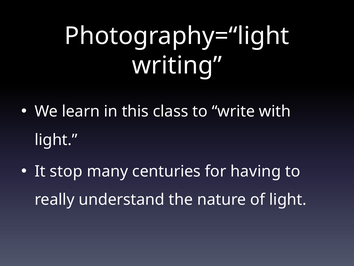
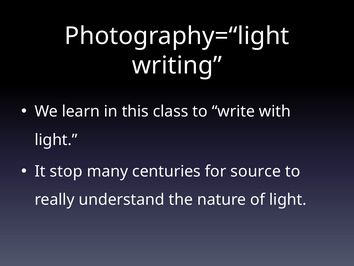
having: having -> source
